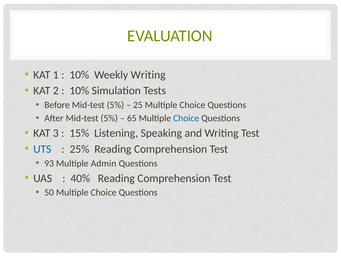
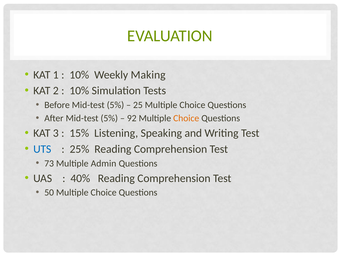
Weekly Writing: Writing -> Making
65: 65 -> 92
Choice at (186, 118) colour: blue -> orange
93: 93 -> 73
